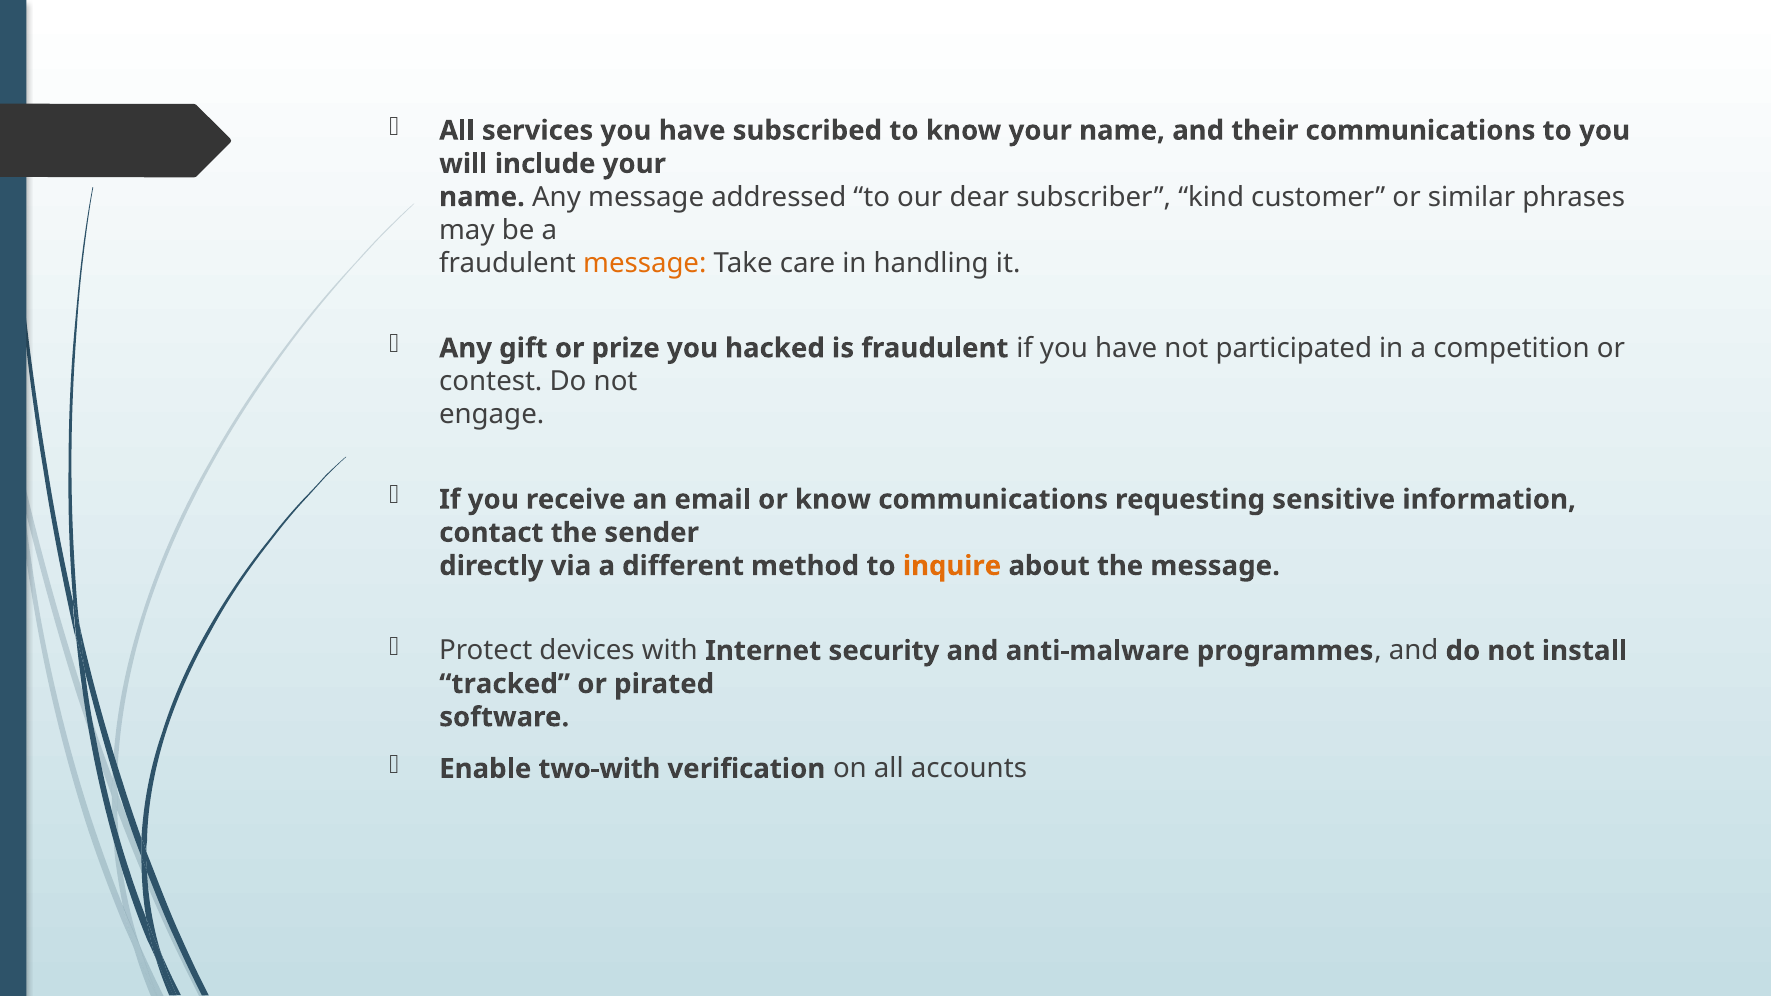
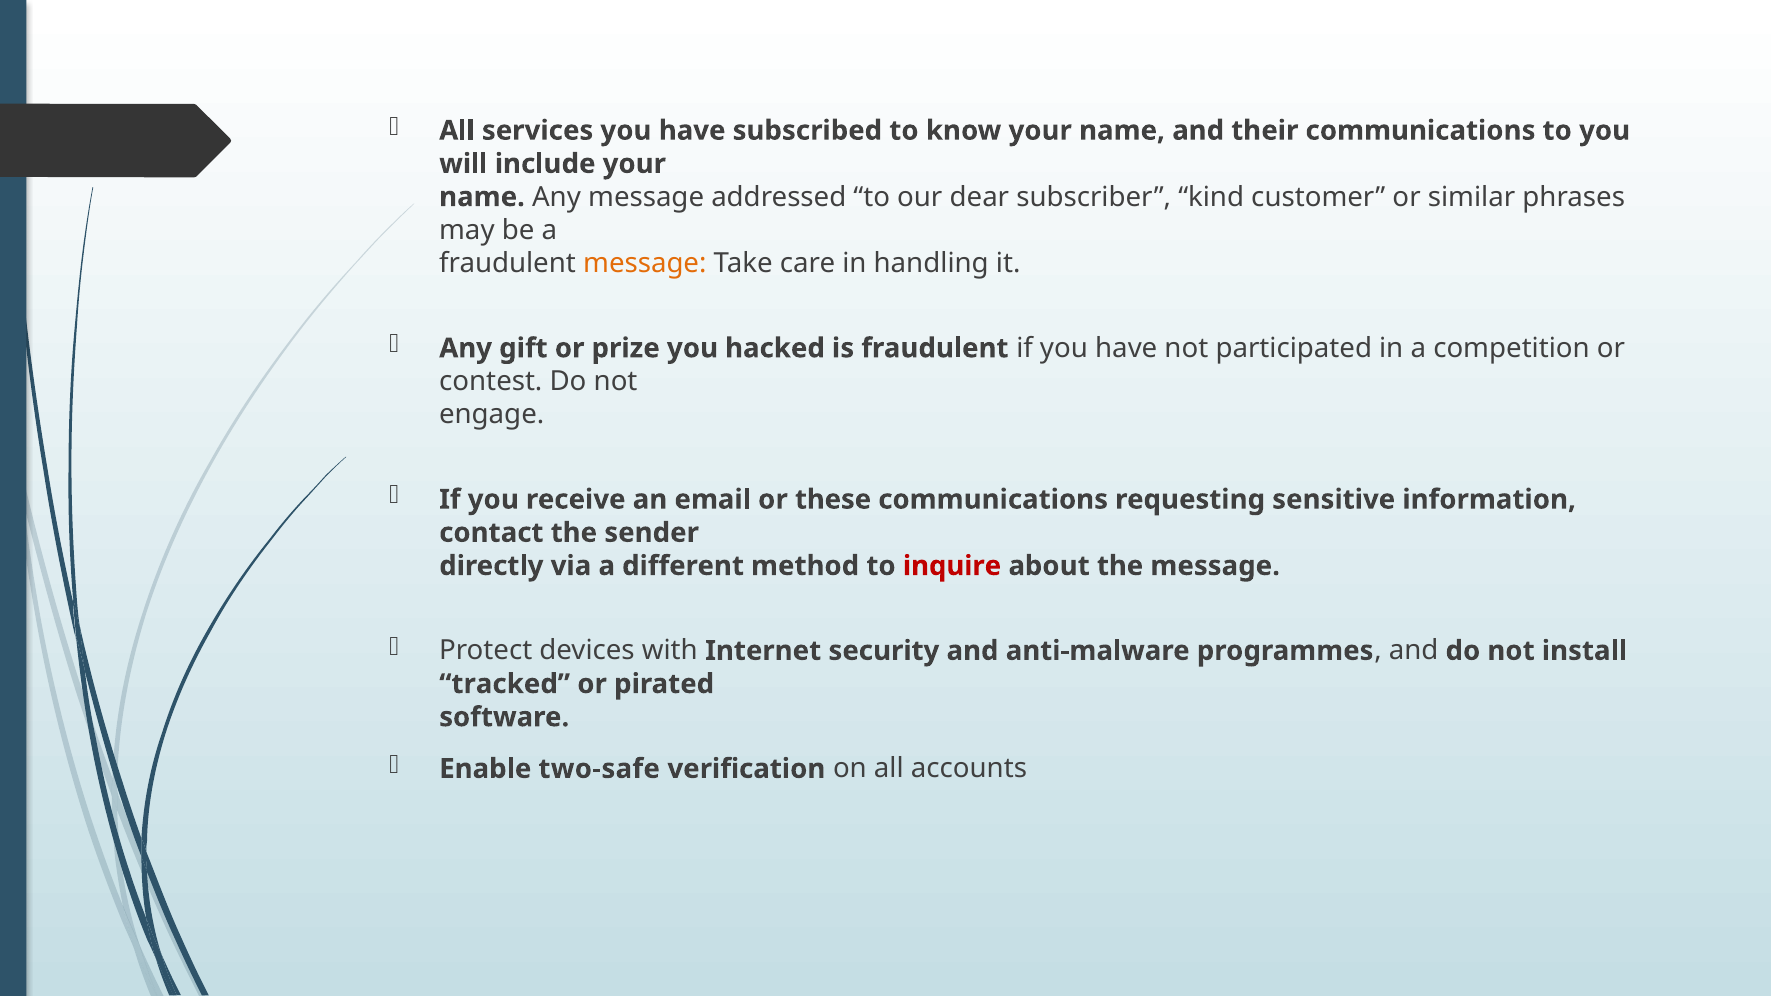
or know: know -> these
inquire colour: orange -> red
two-with: two-with -> two-safe
